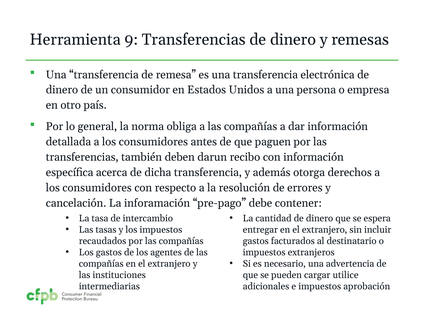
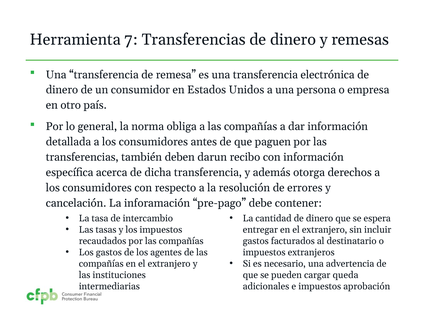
9: 9 -> 7
utilice: utilice -> queda
